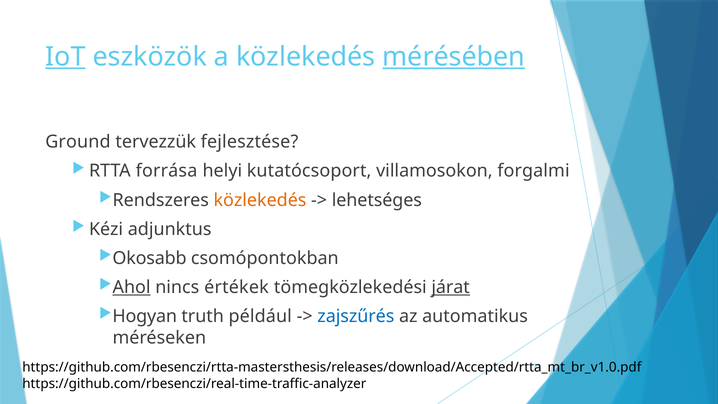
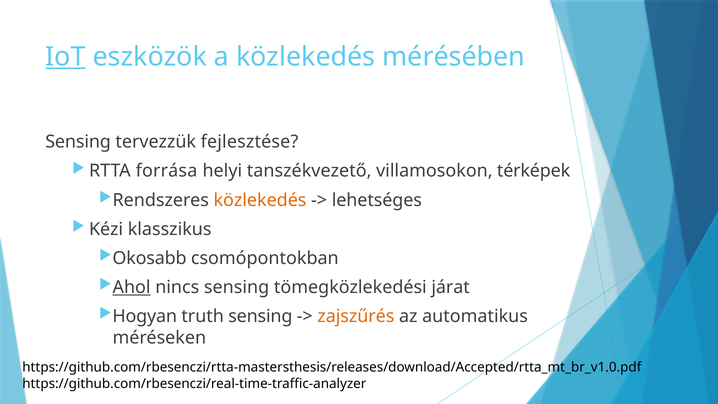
mérésében underline: present -> none
Ground at (78, 142): Ground -> Sensing
kutatócsoport: kutatócsoport -> tanszékvezető
forgalmi: forgalmi -> térképek
adjunktus: adjunktus -> klasszikus
nincs értékek: értékek -> sensing
járat underline: present -> none
truth például: például -> sensing
zajszűrés colour: blue -> orange
